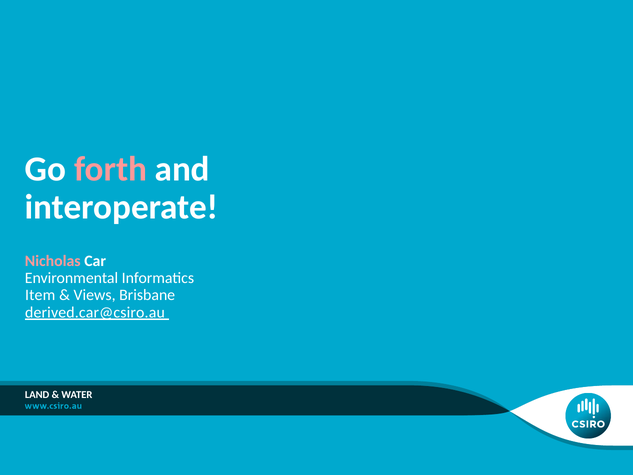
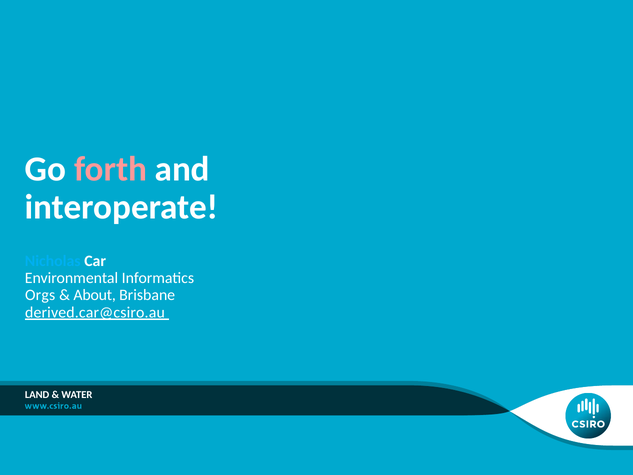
Nicholas colour: pink -> light blue
Item: Item -> Orgs
Views: Views -> About
